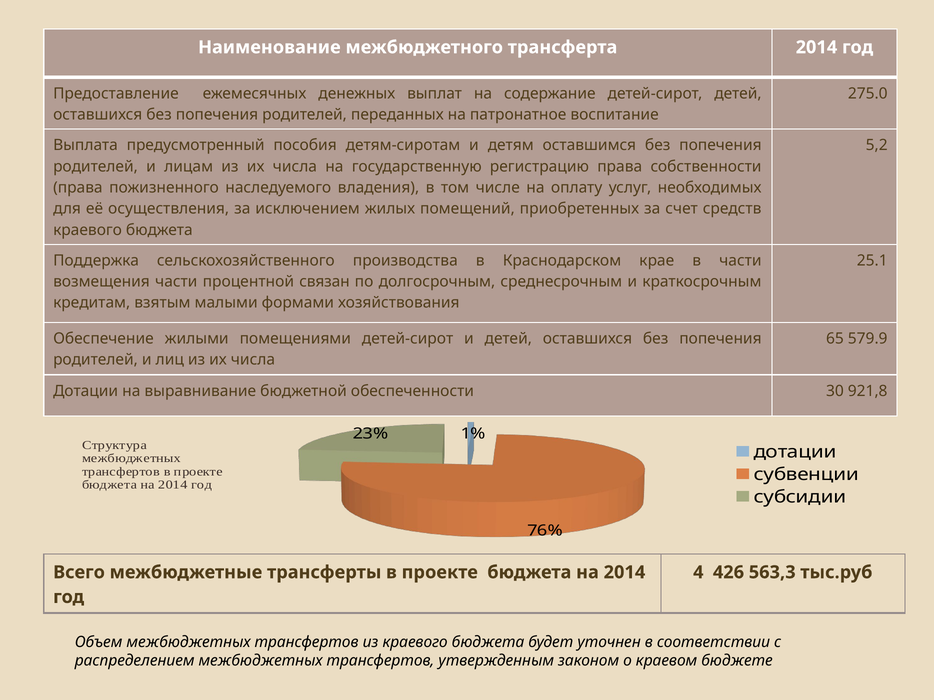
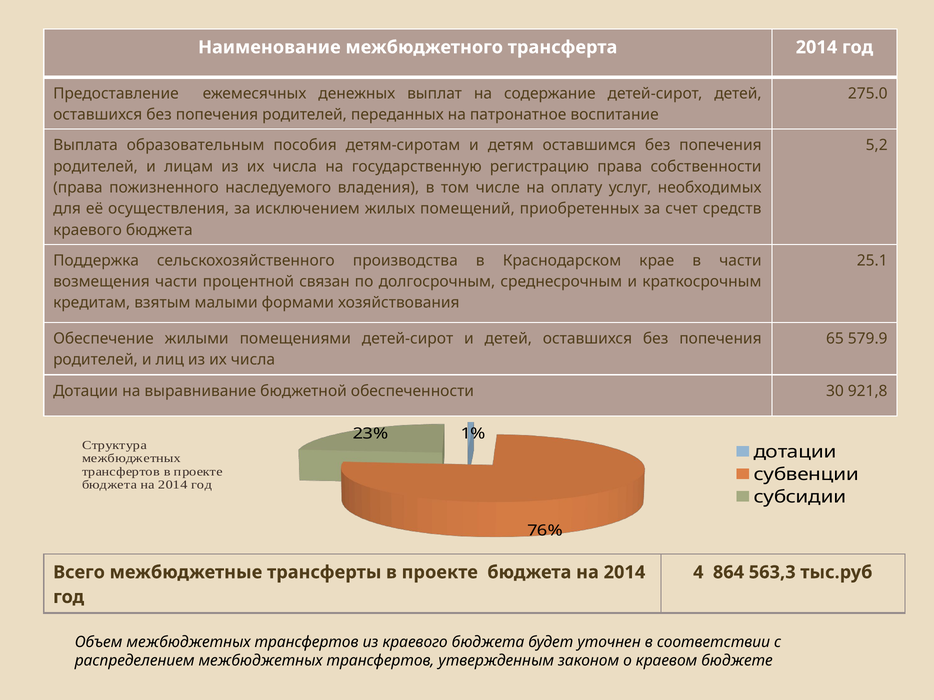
предусмотренный: предусмотренный -> образовательным
426: 426 -> 864
